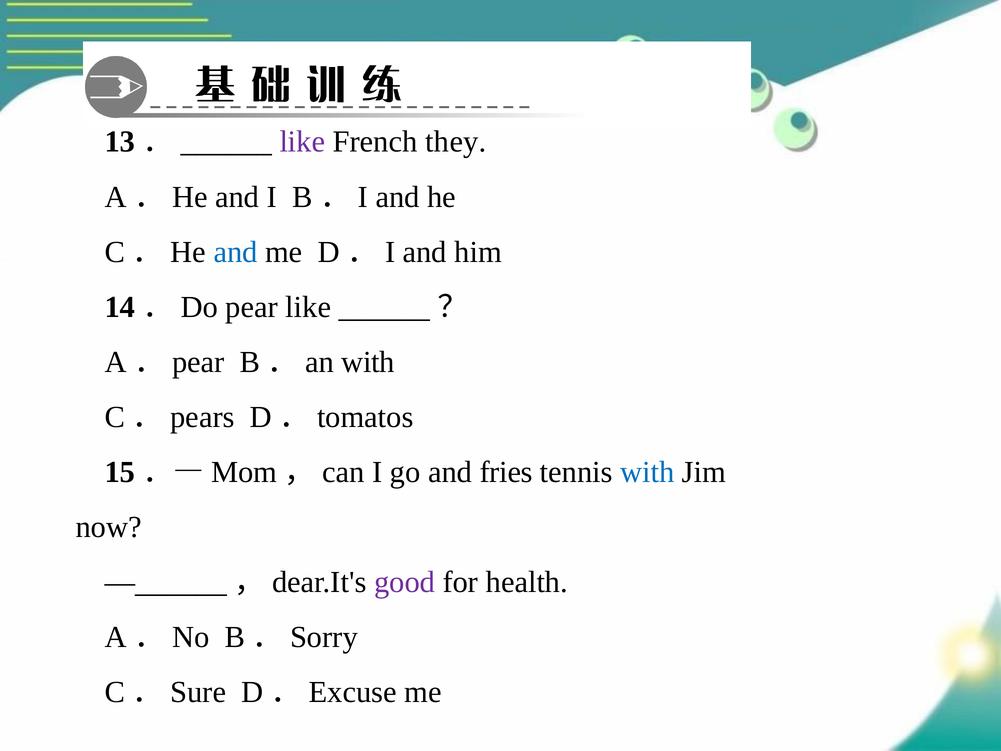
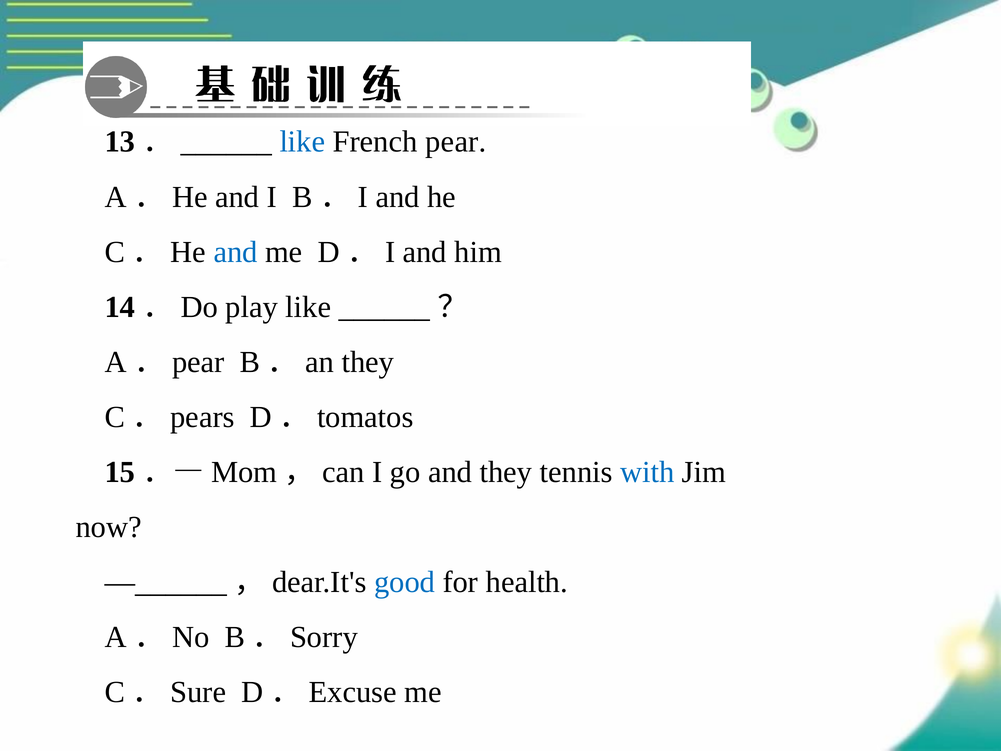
like at (302, 142) colour: purple -> blue
they: they -> pear
pear: pear -> play
B．an with: with -> they
and fries: fries -> they
good colour: purple -> blue
